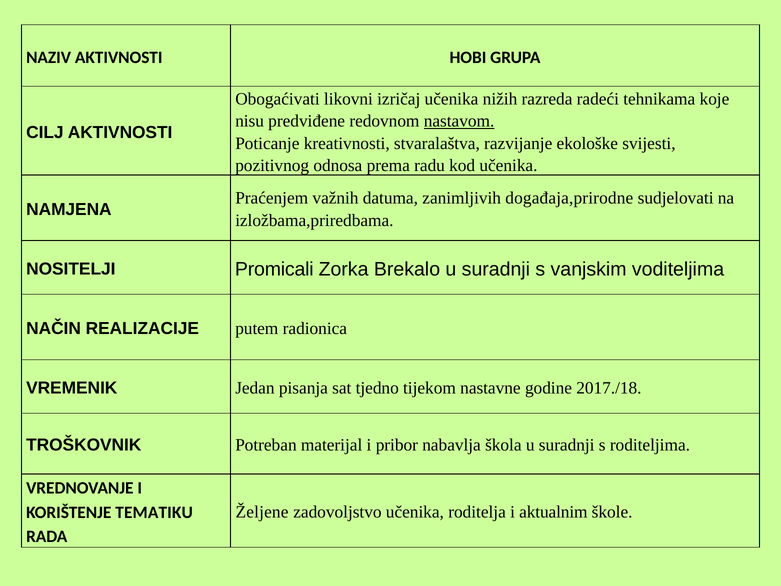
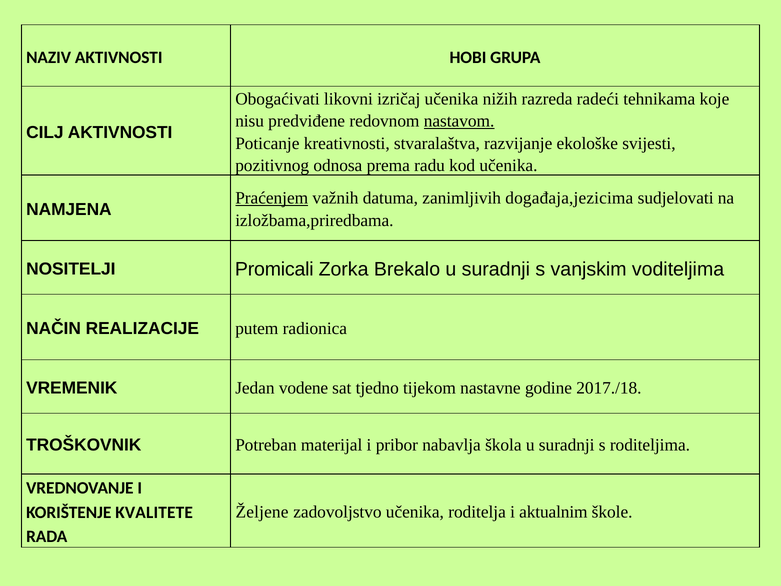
Praćenjem underline: none -> present
događaja,prirodne: događaja,prirodne -> događaja,jezicima
pisanja: pisanja -> vodene
TEMATIKU: TEMATIKU -> KVALITETE
